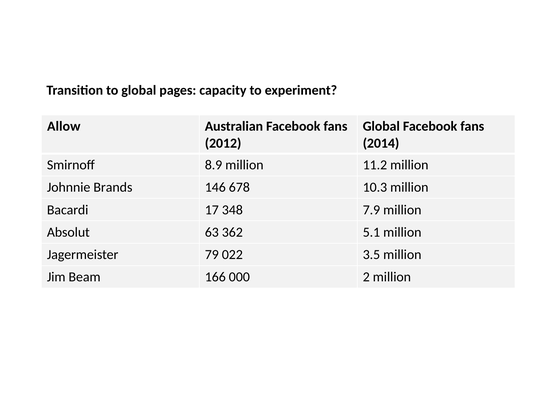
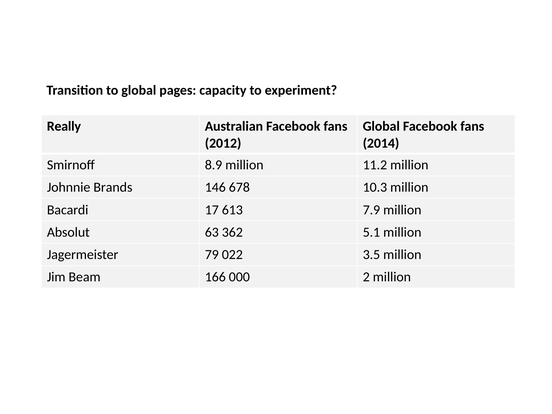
Allow: Allow -> Really
348: 348 -> 613
